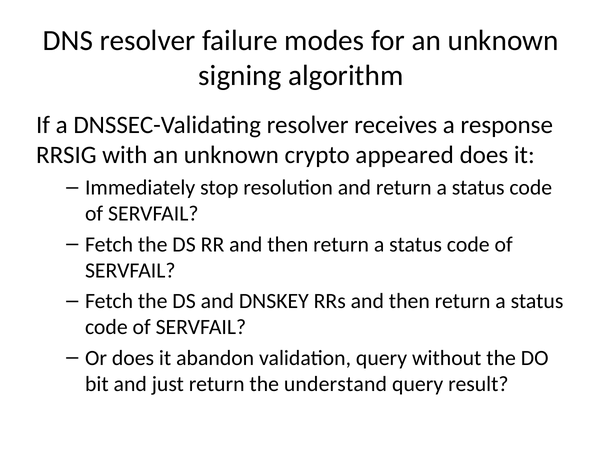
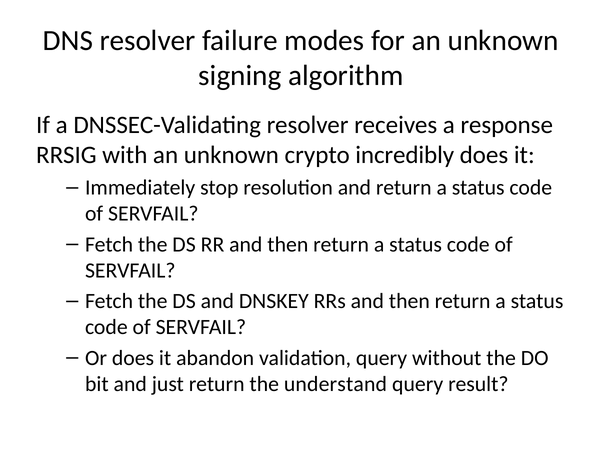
appeared: appeared -> incredibly
